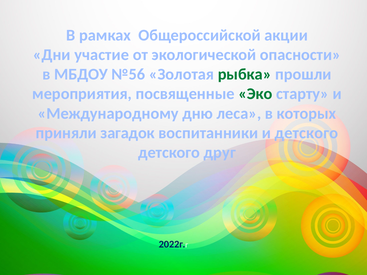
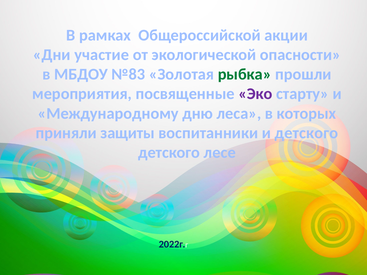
№56: №56 -> №83
Эко colour: green -> purple
загадок: загадок -> защиты
друг: друг -> лесе
